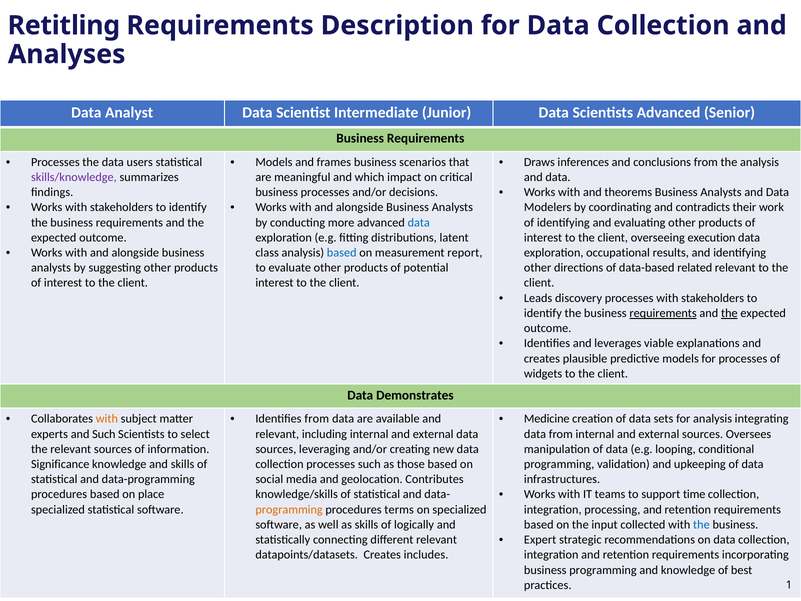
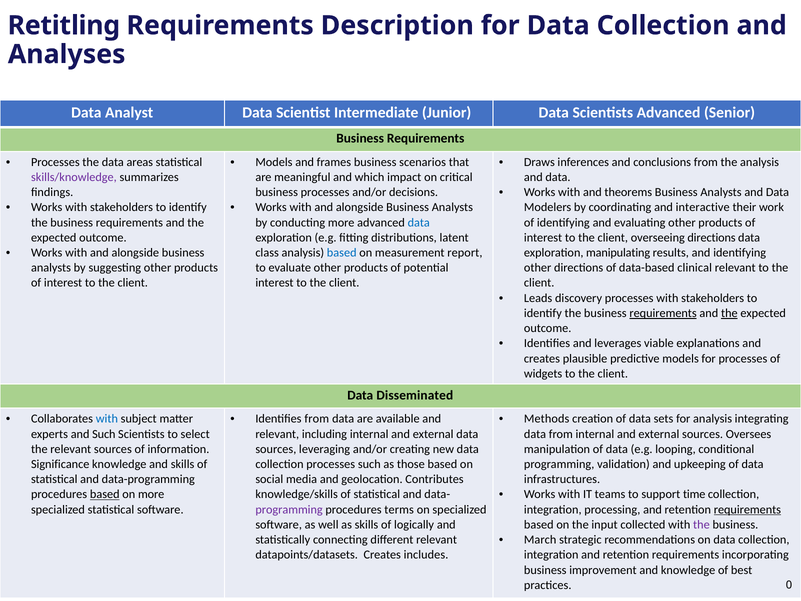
users: users -> areas
contradicts: contradicts -> interactive
overseeing execution: execution -> directions
occupational: occupational -> manipulating
related: related -> clinical
Demonstrates: Demonstrates -> Disseminated
with at (107, 419) colour: orange -> blue
Medicine: Medicine -> Methods
based at (105, 494) underline: none -> present
on place: place -> more
programming at (289, 509) colour: orange -> purple
requirements at (747, 509) underline: none -> present
the at (701, 524) colour: blue -> purple
Expert: Expert -> March
business programming: programming -> improvement
1: 1 -> 0
